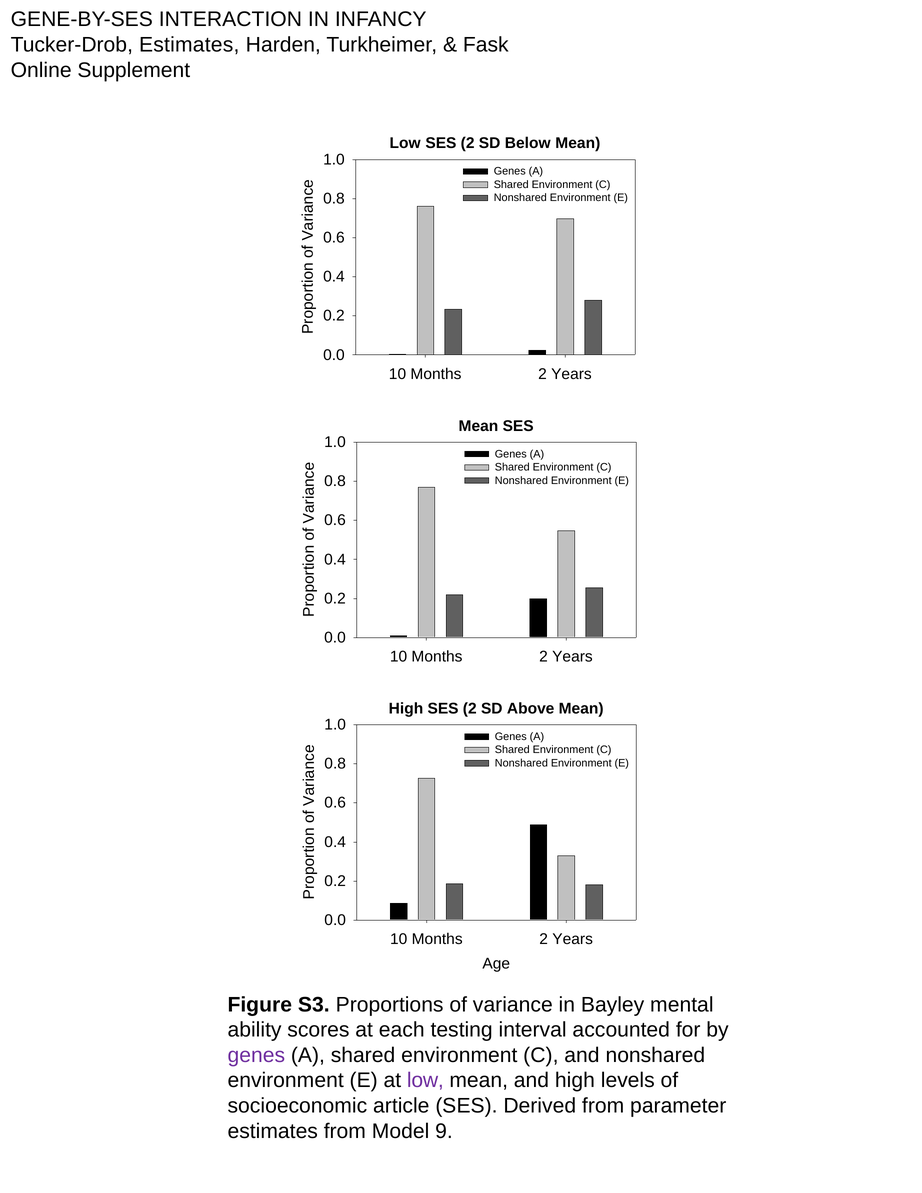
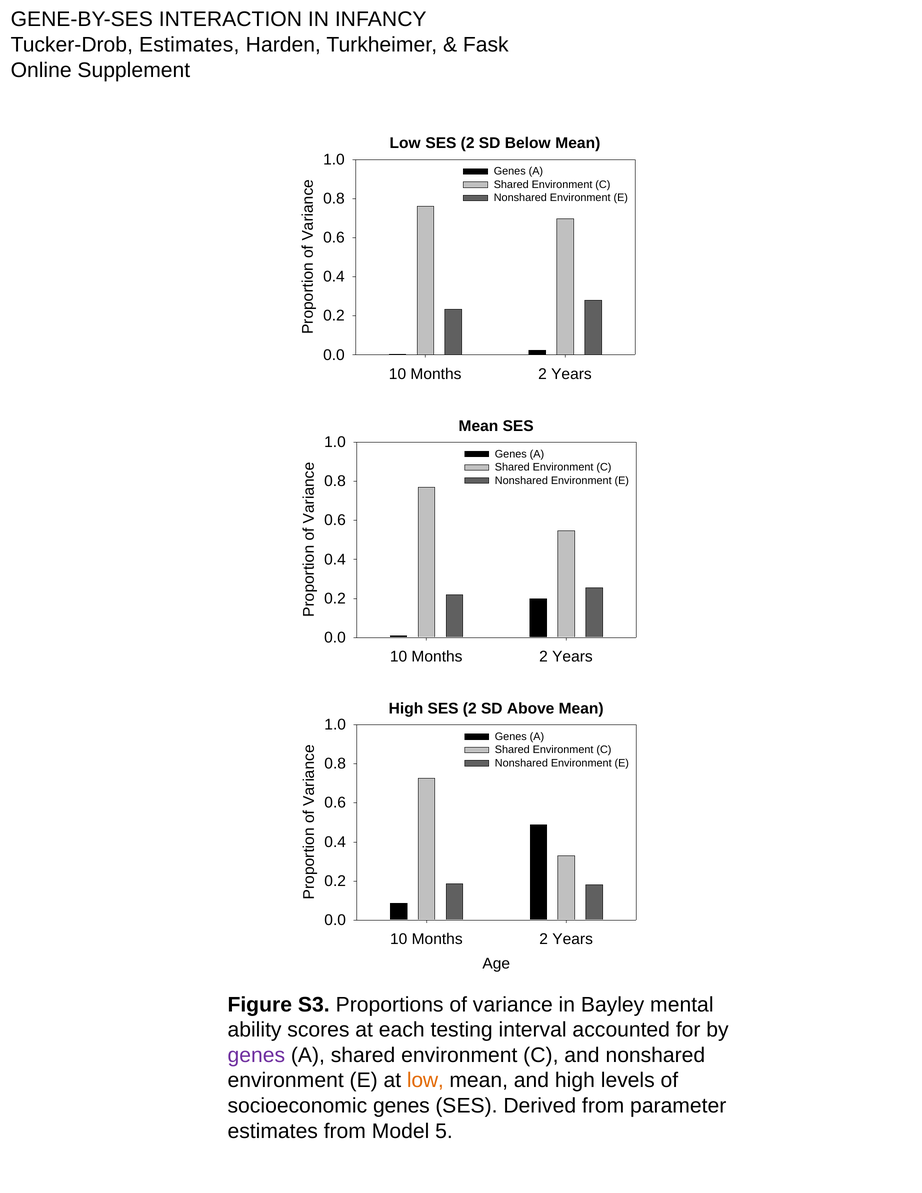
low at (425, 1081) colour: purple -> orange
socioeconomic article: article -> genes
9: 9 -> 5
